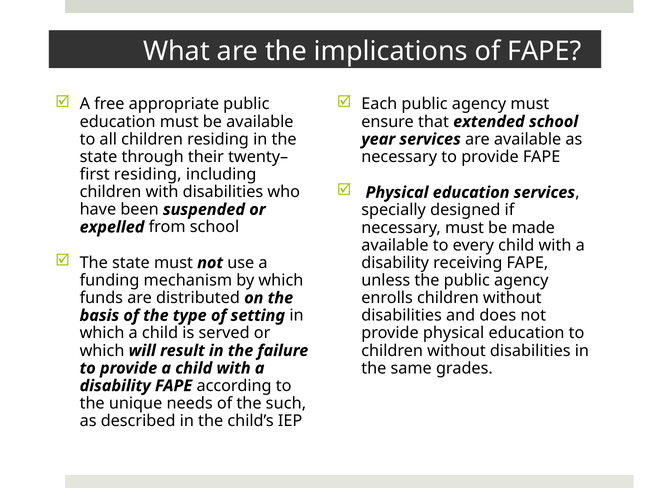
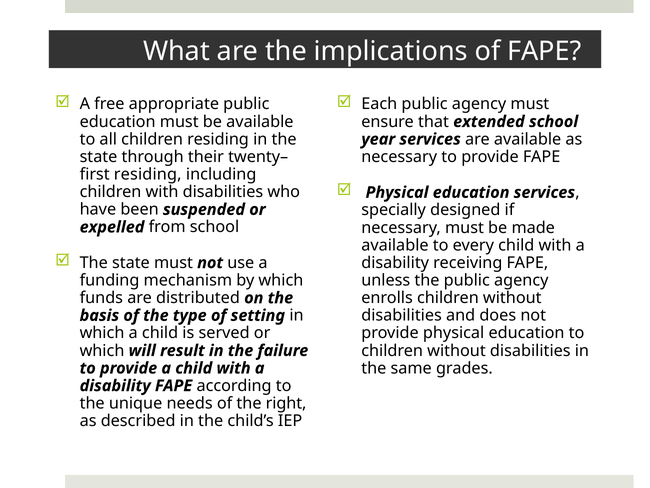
such: such -> right
